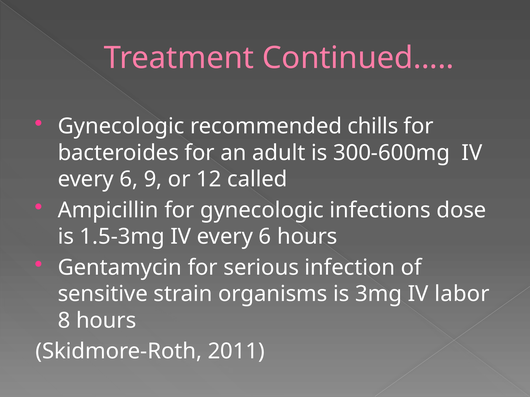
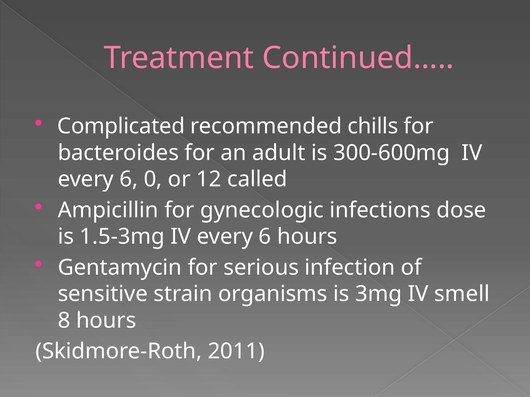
Gynecologic at (121, 127): Gynecologic -> Complicated
9: 9 -> 0
labor: labor -> smell
